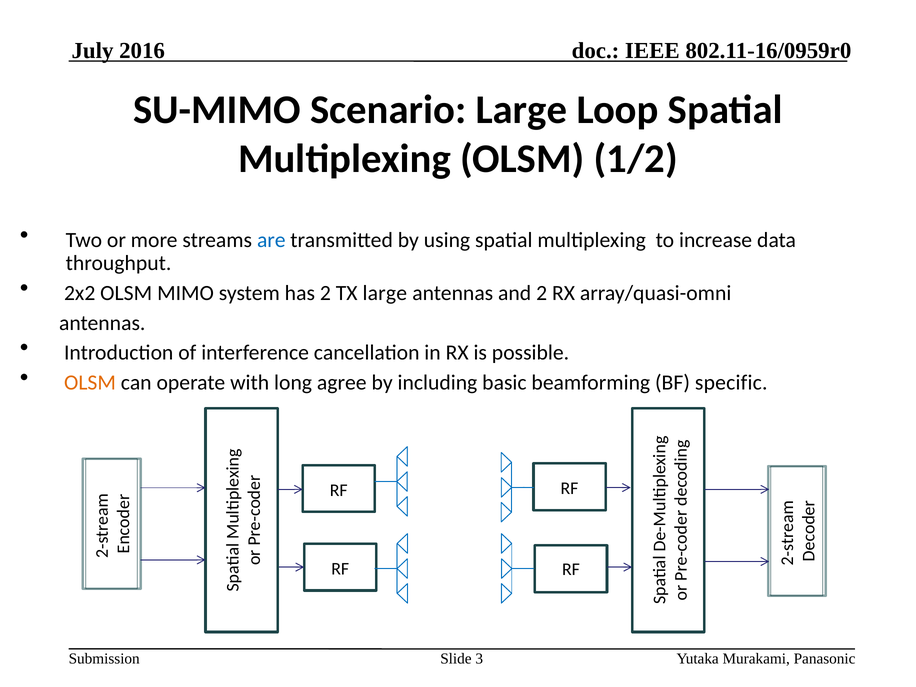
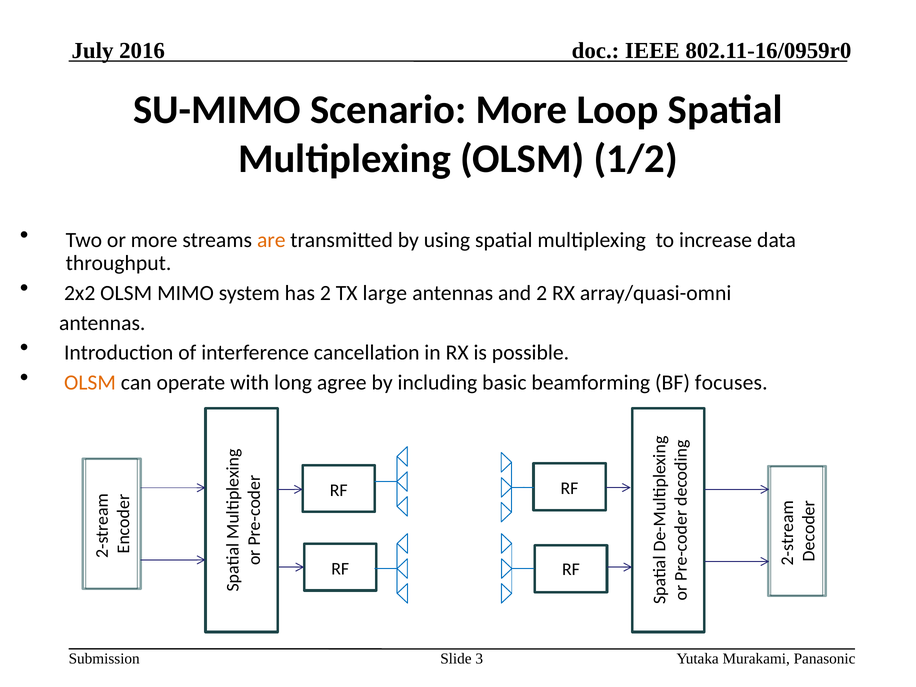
Scenario Large: Large -> More
are colour: blue -> orange
specific: specific -> focuses
